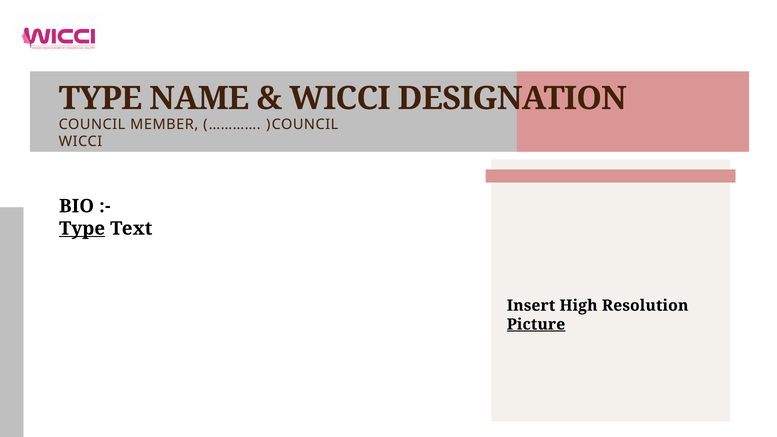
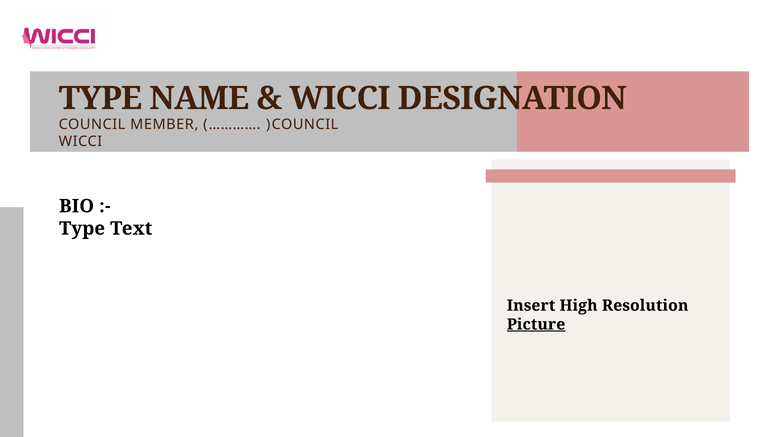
Type at (82, 229) underline: present -> none
